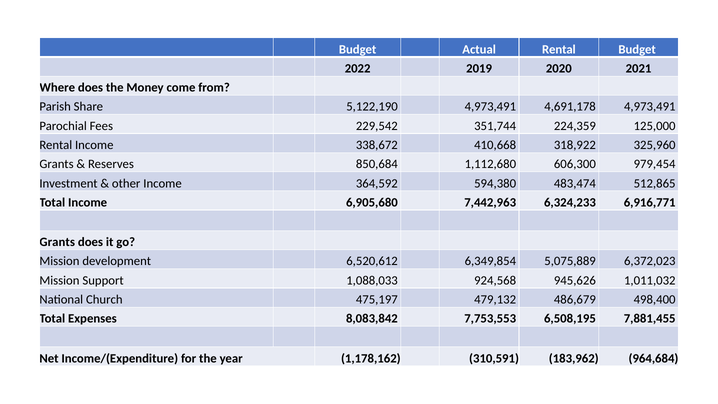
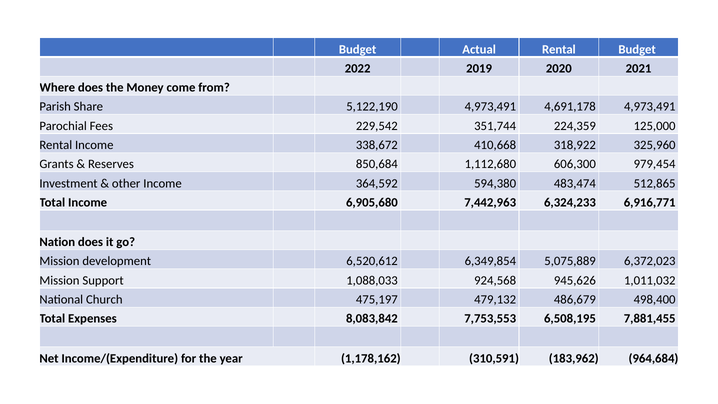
Grants at (57, 242): Grants -> Nation
